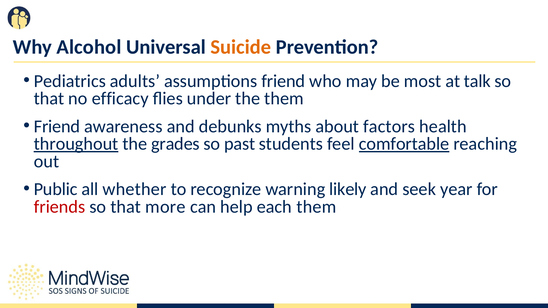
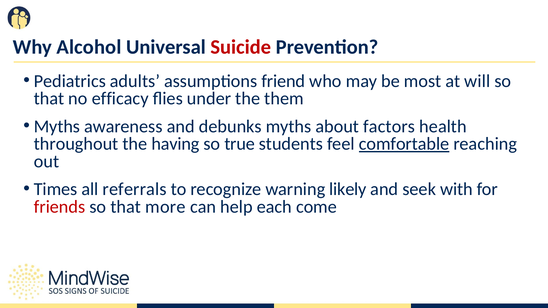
Suicide colour: orange -> red
talk: talk -> will
Friend at (57, 126): Friend -> Myths
throughout underline: present -> none
grades: grades -> having
past: past -> true
Public: Public -> Times
whether: whether -> referrals
year: year -> with
each them: them -> come
